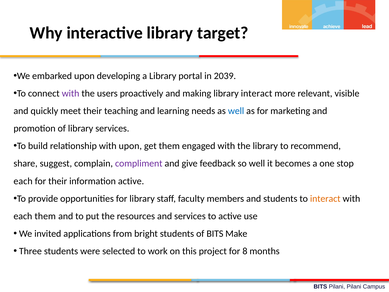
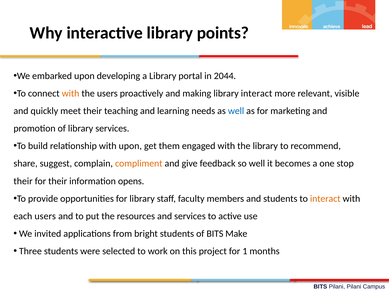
target: target -> points
2039: 2039 -> 2044
with at (71, 93) colour: purple -> orange
compliment colour: purple -> orange
each at (23, 181): each -> their
information active: active -> opens
each them: them -> users
8: 8 -> 1
